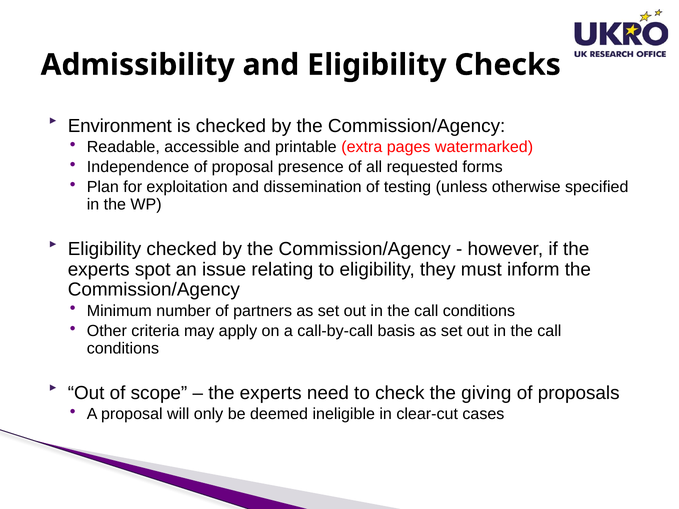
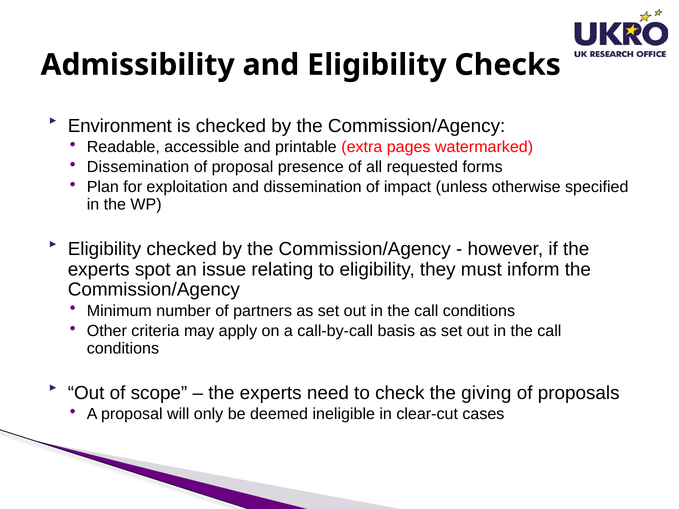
Independence at (138, 167): Independence -> Dissemination
testing: testing -> impact
